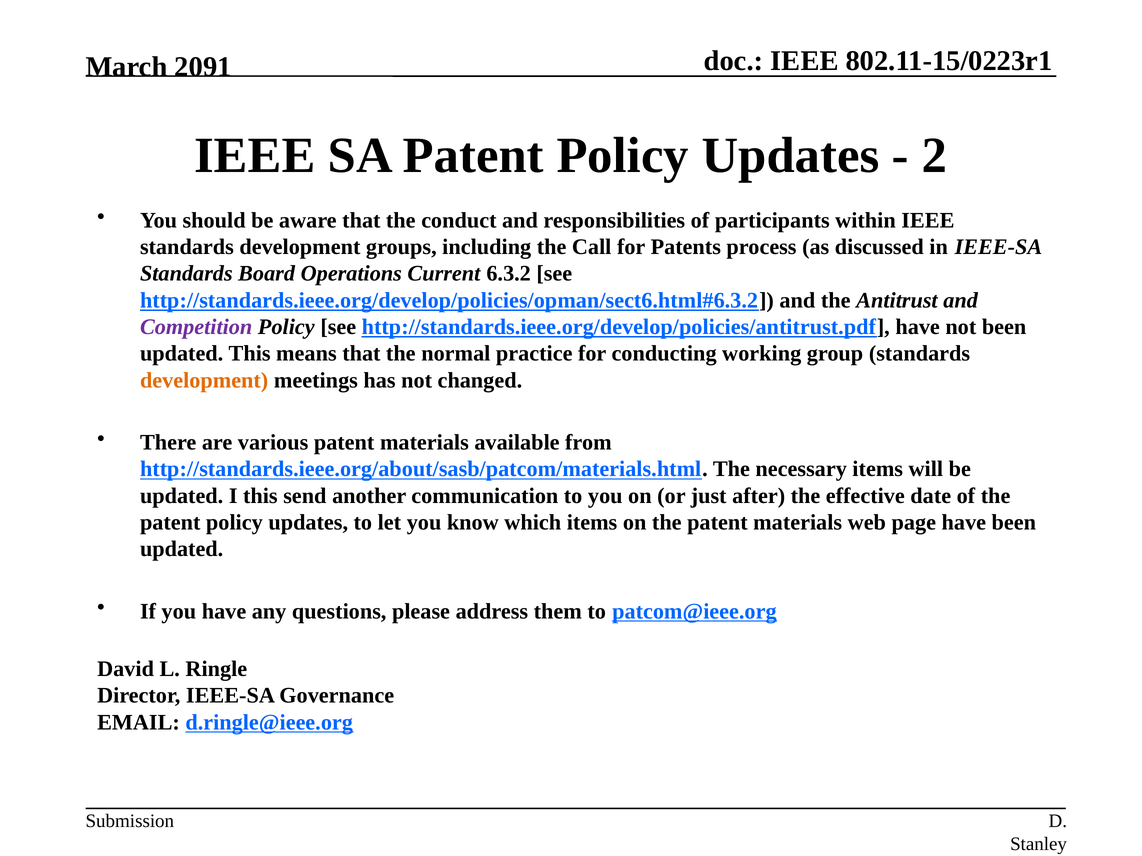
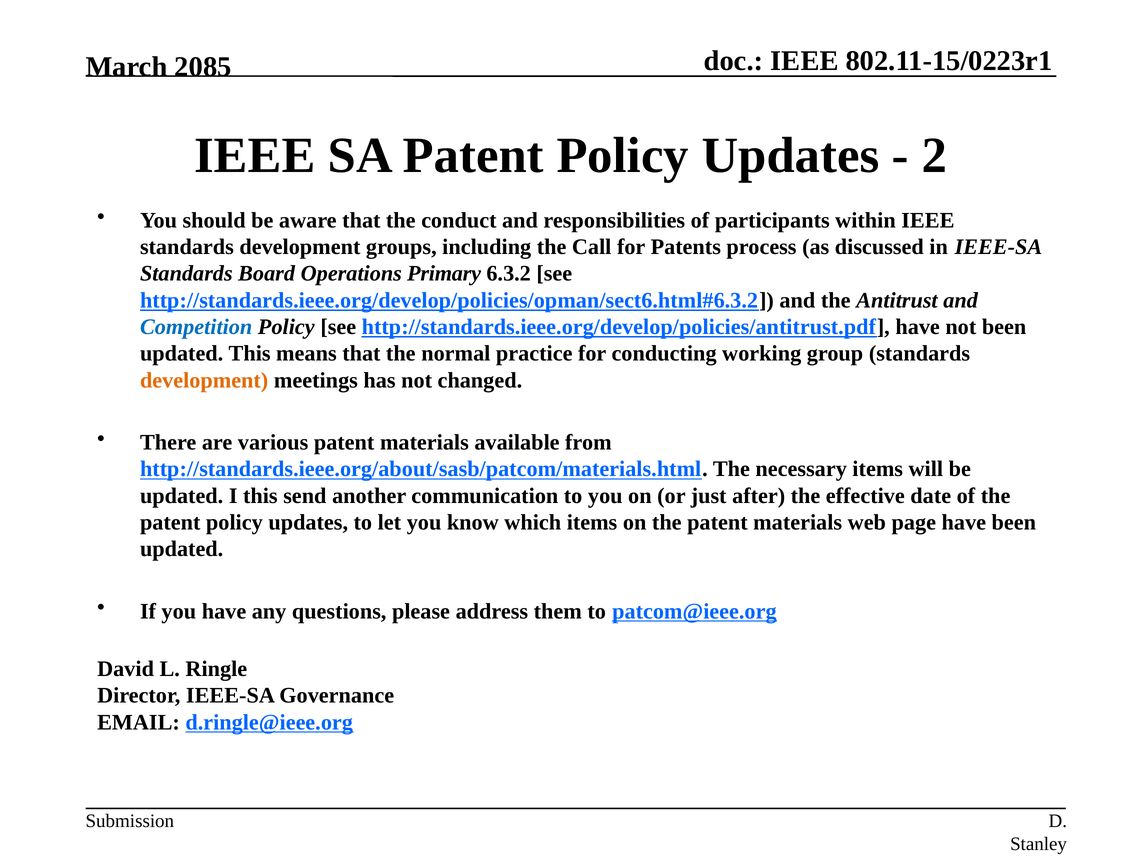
2091: 2091 -> 2085
Current: Current -> Primary
Competition colour: purple -> blue
